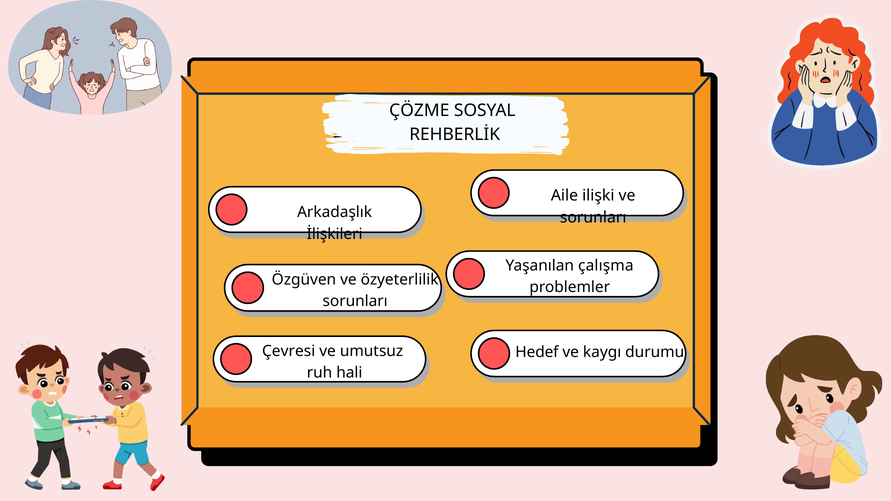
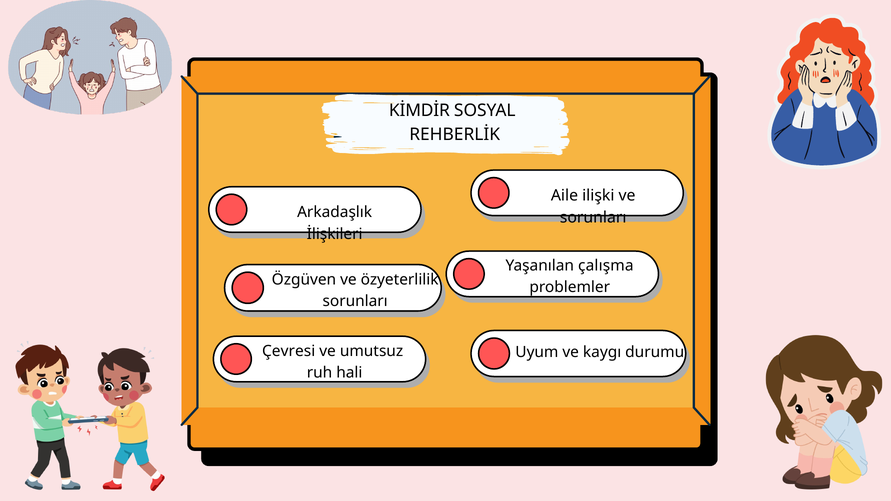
ÇÖZME: ÇÖZME -> KİMDİR
Hedef: Hedef -> Uyum
